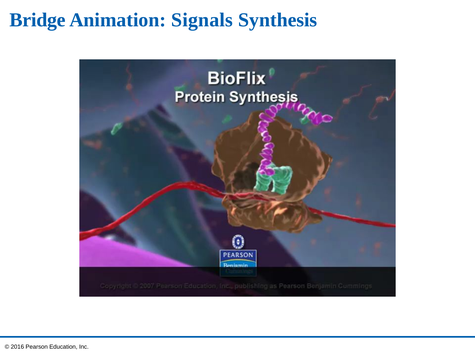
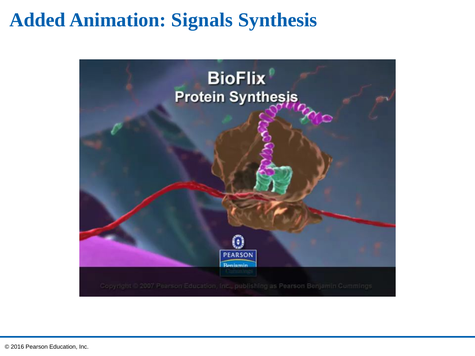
Bridge: Bridge -> Added
